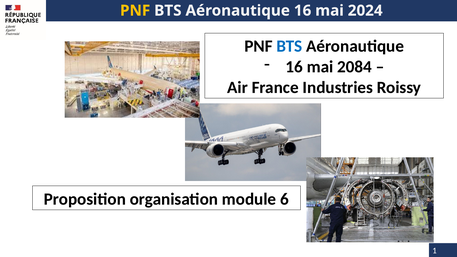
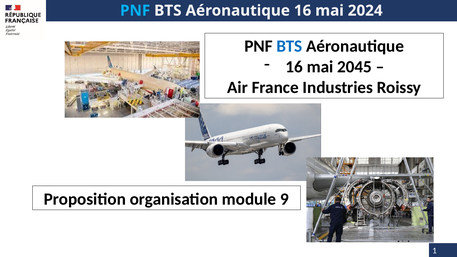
PNF at (135, 11) colour: yellow -> light blue
2084: 2084 -> 2045
6: 6 -> 9
